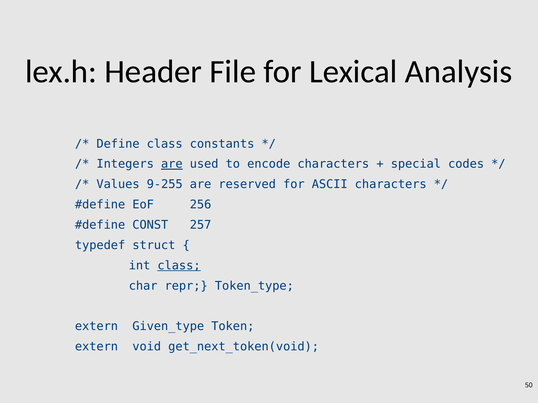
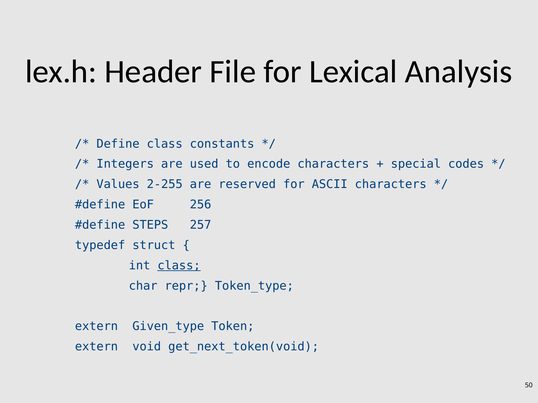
are at (172, 164) underline: present -> none
9-255: 9-255 -> 2-255
CONST: CONST -> STEPS
